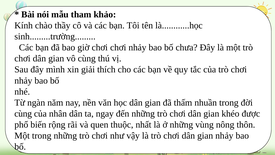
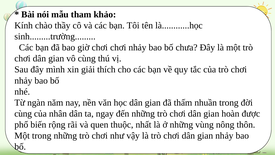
khéo: khéo -> hoàn
